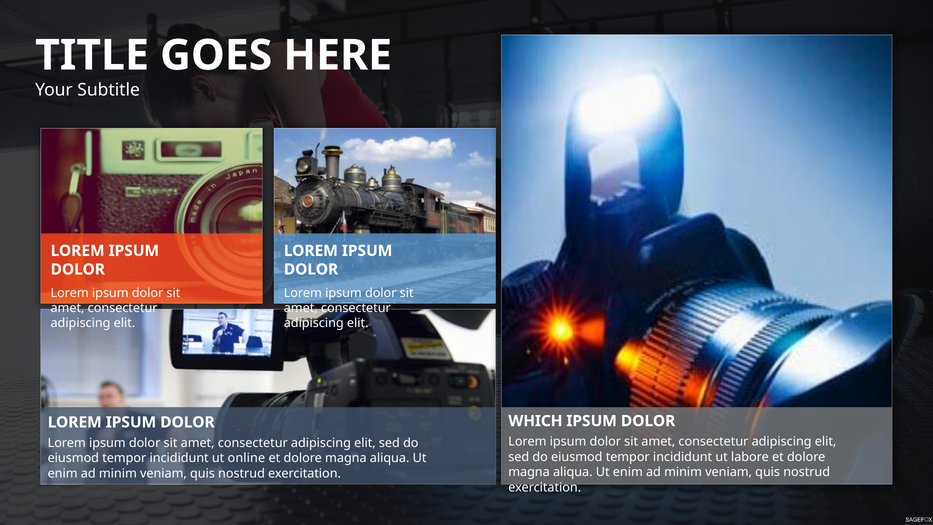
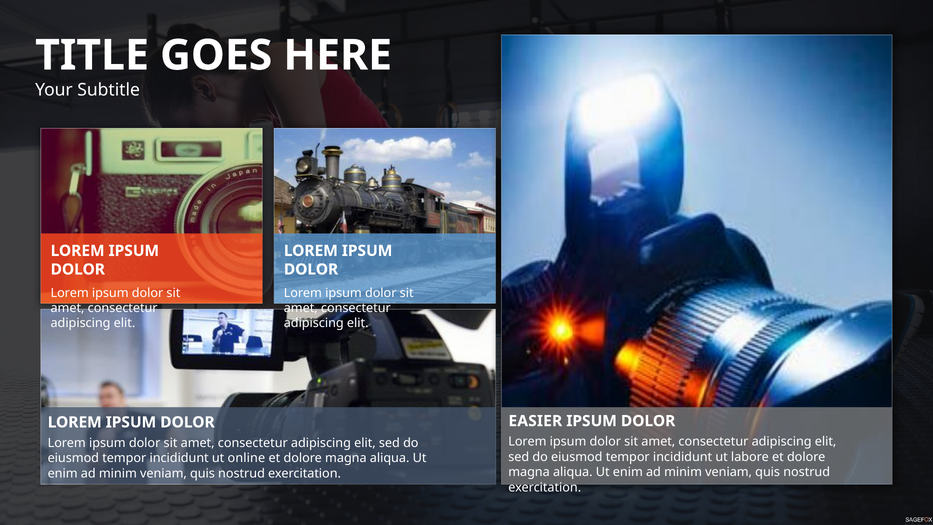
WHICH: WHICH -> EASIER
